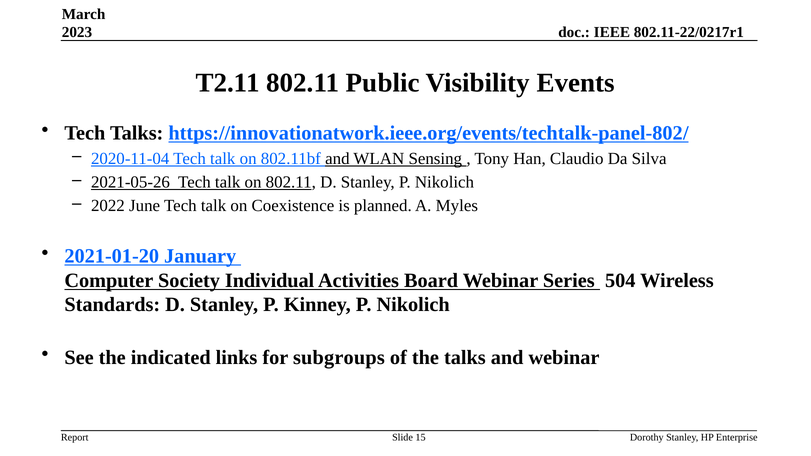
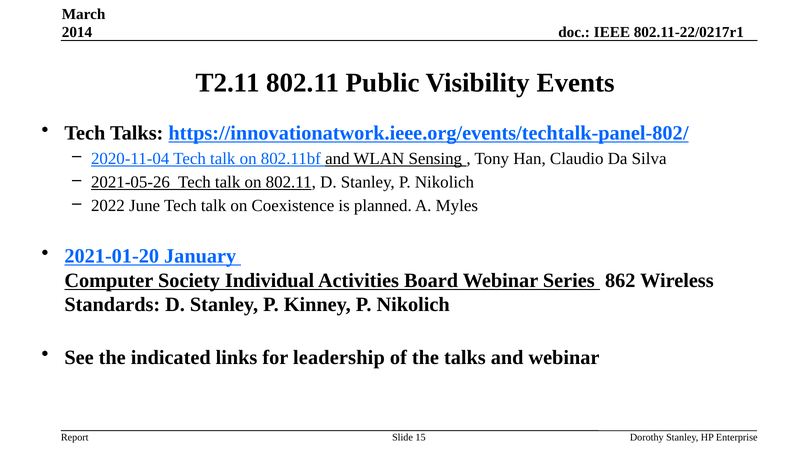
2023: 2023 -> 2014
504: 504 -> 862
subgroups: subgroups -> leadership
